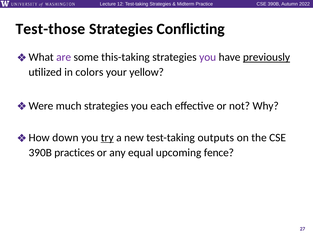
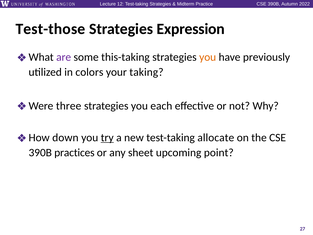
Conflicting: Conflicting -> Expression
you at (208, 57) colour: purple -> orange
previously underline: present -> none
yellow: yellow -> taking
much: much -> three
outputs: outputs -> allocate
equal: equal -> sheet
fence: fence -> point
